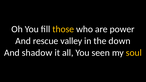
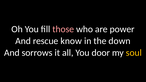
those colour: yellow -> pink
valley: valley -> know
shadow: shadow -> sorrows
seen: seen -> door
